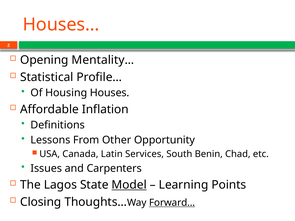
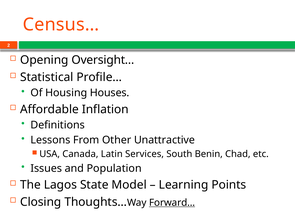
Houses…: Houses… -> Census…
Mentality…: Mentality… -> Oversight…
Opportunity: Opportunity -> Unattractive
Carpenters: Carpenters -> Population
Model underline: present -> none
